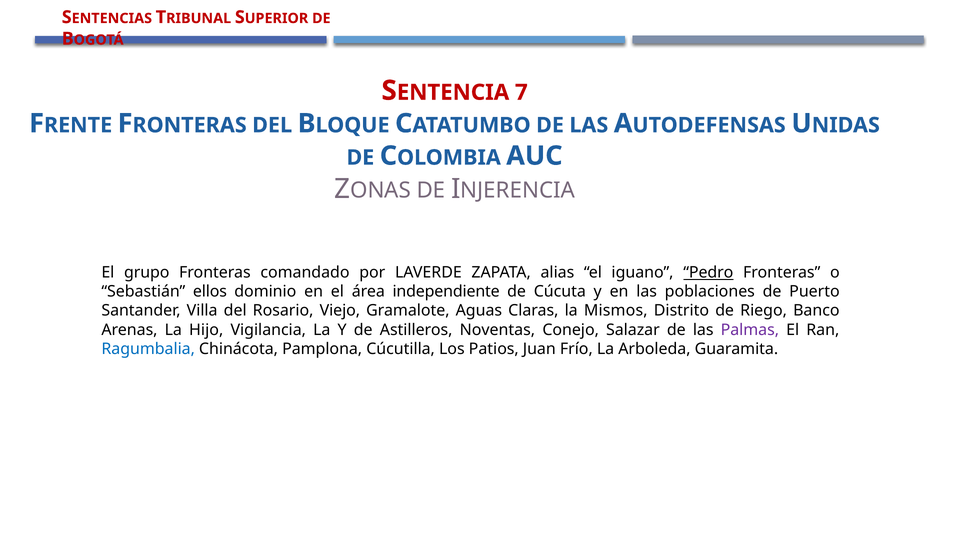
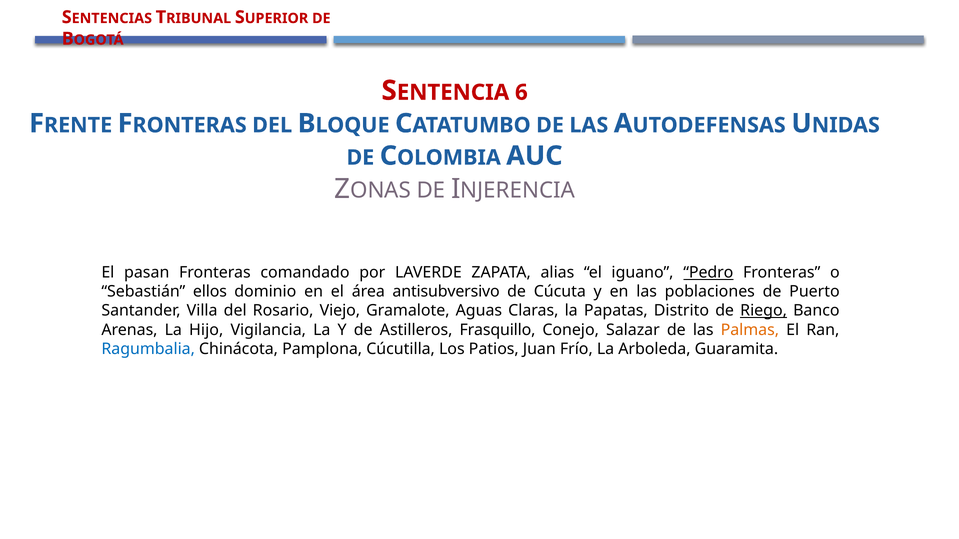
7: 7 -> 6
grupo: grupo -> pasan
independiente: independiente -> antisubversivo
Mismos: Mismos -> Papatas
Riego underline: none -> present
Noventas: Noventas -> Frasquillo
Palmas colour: purple -> orange
